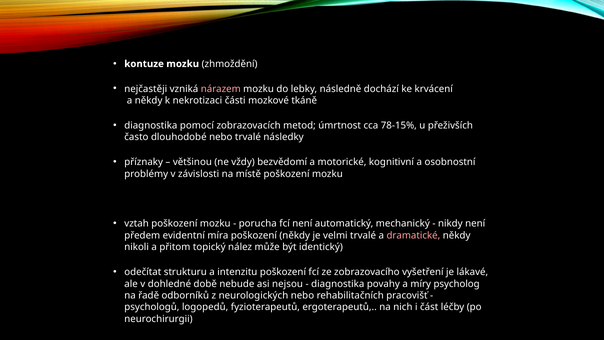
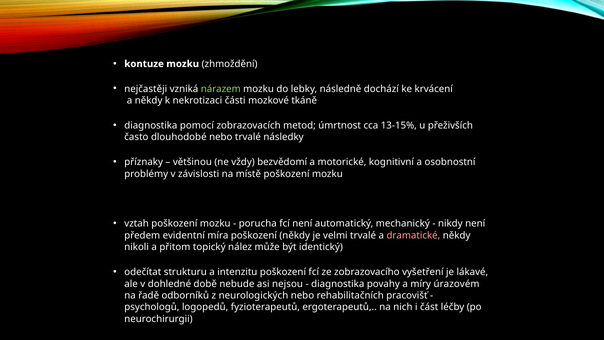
nárazem colour: pink -> light green
78-15%: 78-15% -> 13-15%
psycholog: psycholog -> úrazovém
